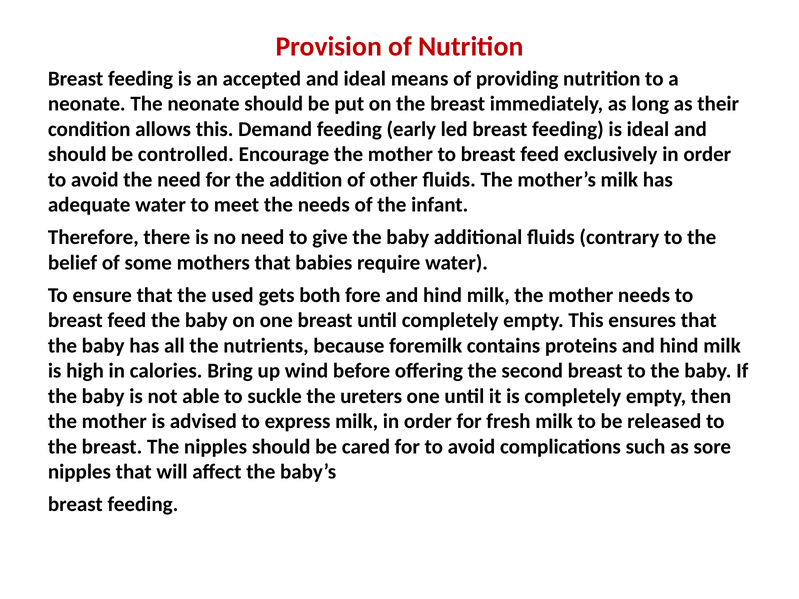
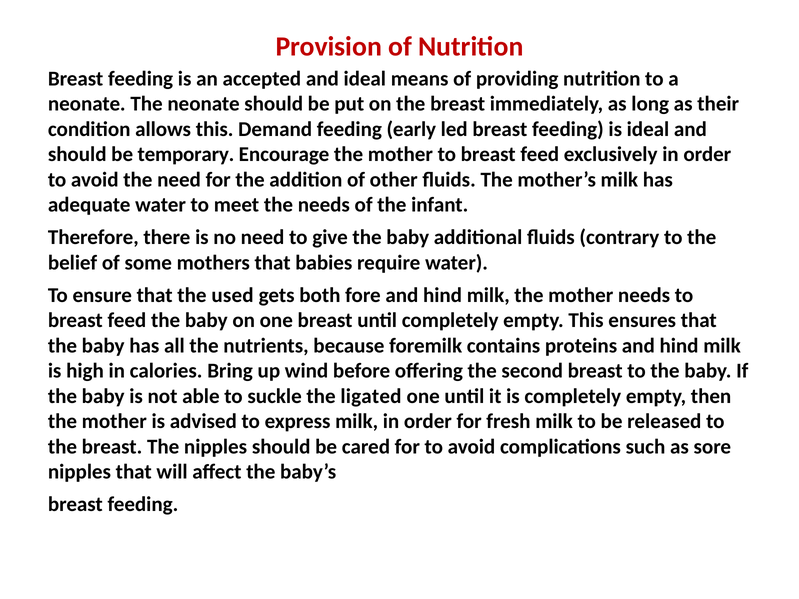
controlled: controlled -> temporary
ureters: ureters -> ligated
